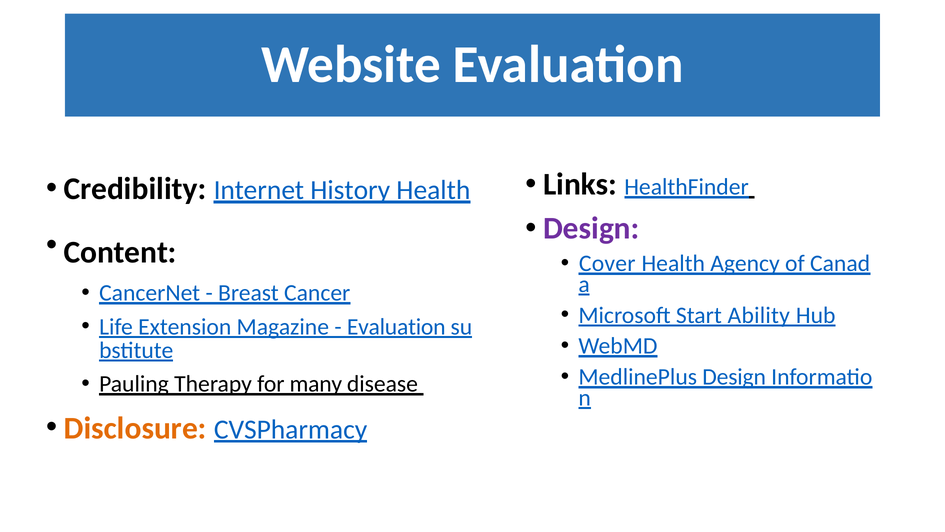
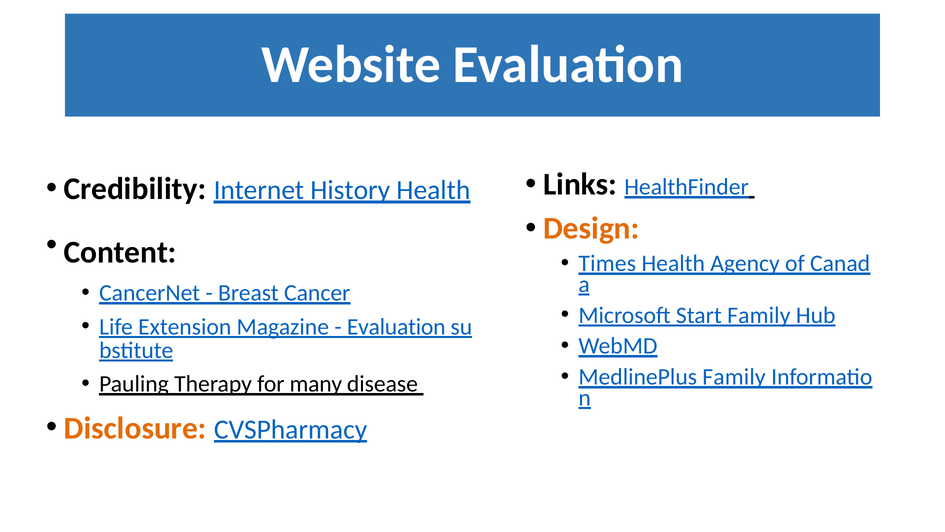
Design at (591, 228) colour: purple -> orange
Cover: Cover -> Times
Start Ability: Ability -> Family
MedlinePlus Design: Design -> Family
